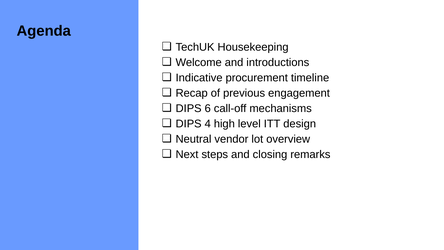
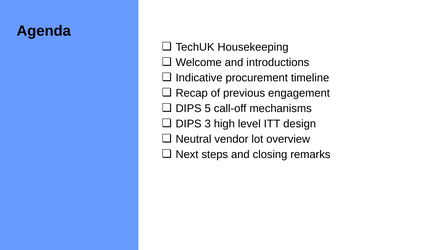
6: 6 -> 5
4: 4 -> 3
